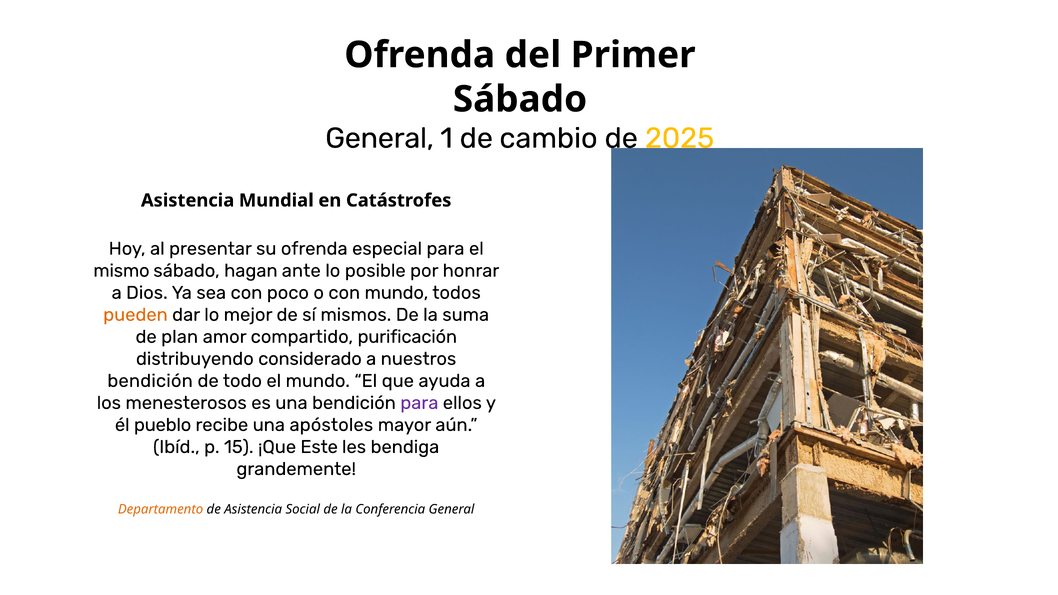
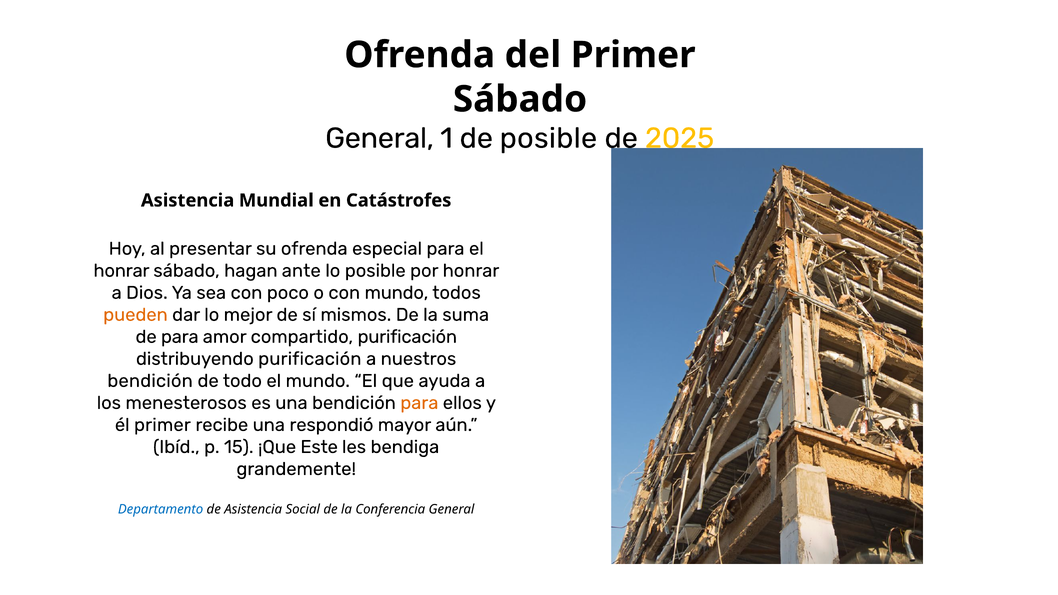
de cambio: cambio -> posible
mismo at (121, 271): mismo -> honrar
de plan: plan -> para
distribuyendo considerado: considerado -> purificación
para at (419, 403) colour: purple -> orange
él pueblo: pueblo -> primer
apóstoles: apóstoles -> respondió
Departamento colour: orange -> blue
